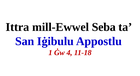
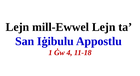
Ittra at (17, 27): Ittra -> Lejn
mill-Ewwel Seba: Seba -> Lejn
